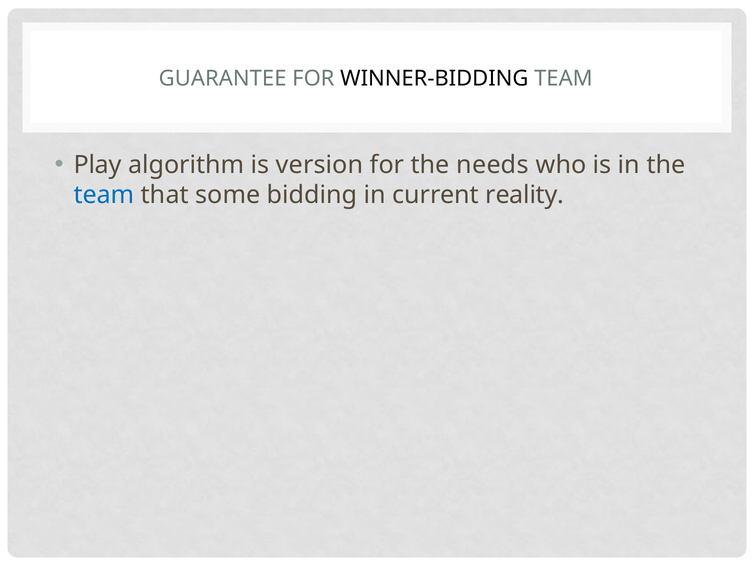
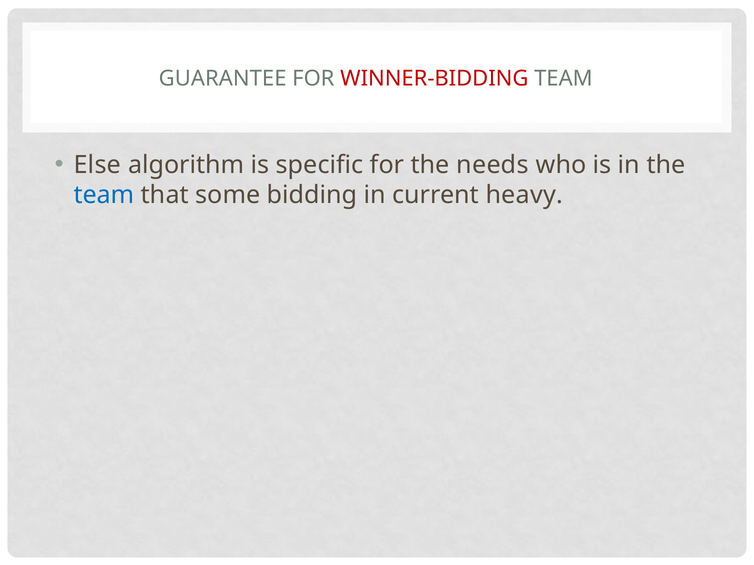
WINNER-BIDDING colour: black -> red
Play: Play -> Else
version: version -> specific
reality: reality -> heavy
